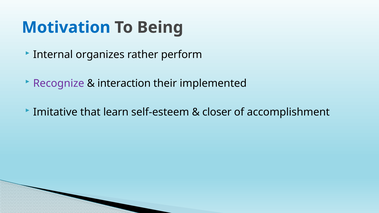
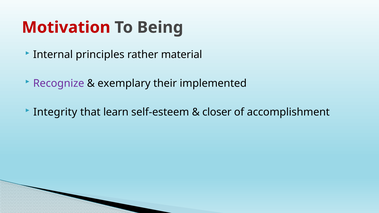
Motivation colour: blue -> red
organizes: organizes -> principles
perform: perform -> material
interaction: interaction -> exemplary
Imitative: Imitative -> Integrity
